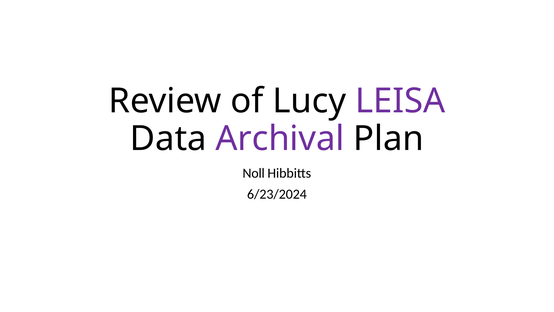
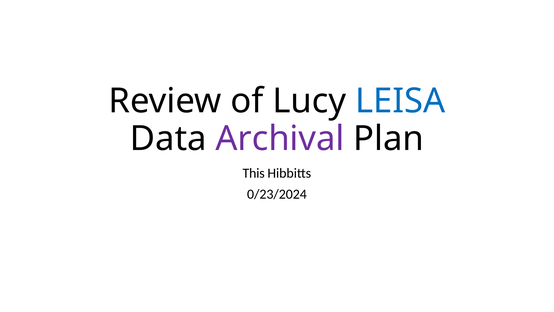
LEISA colour: purple -> blue
Noll: Noll -> This
6/23/2024: 6/23/2024 -> 0/23/2024
